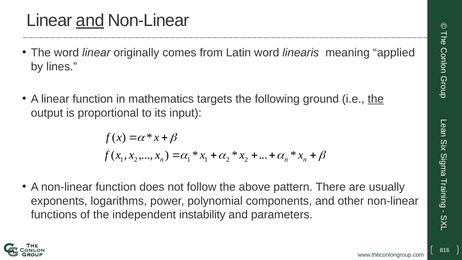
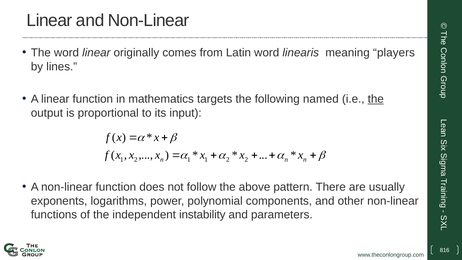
and at (90, 21) underline: present -> none
applied: applied -> players
ground: ground -> named
